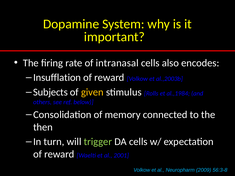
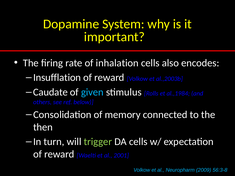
intranasal: intranasal -> inhalation
Subjects: Subjects -> Caudate
given colour: yellow -> light blue
